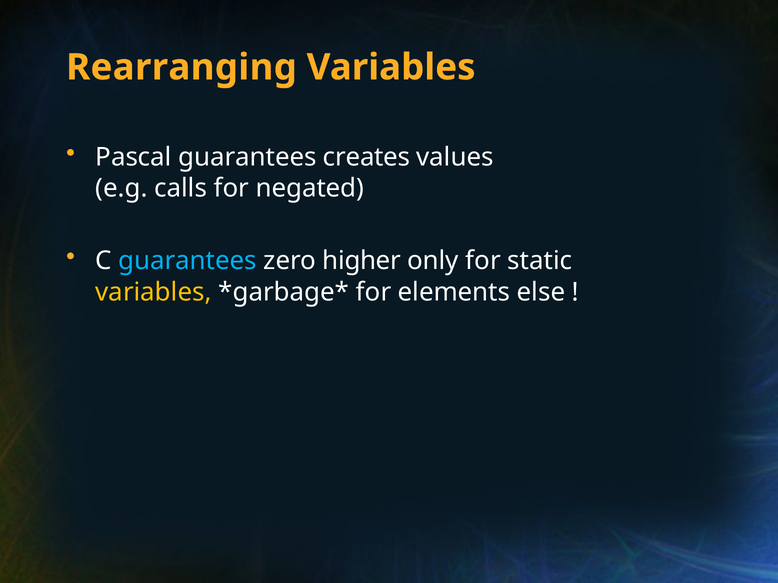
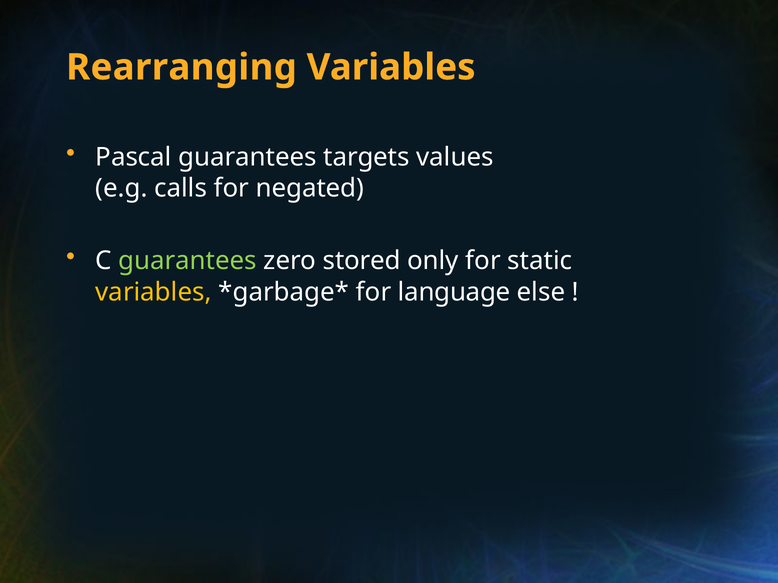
creates: creates -> targets
guarantees at (188, 261) colour: light blue -> light green
higher: higher -> stored
elements: elements -> language
